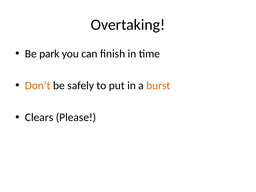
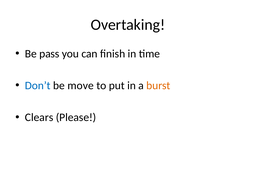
park: park -> pass
Don’t colour: orange -> blue
safely: safely -> move
